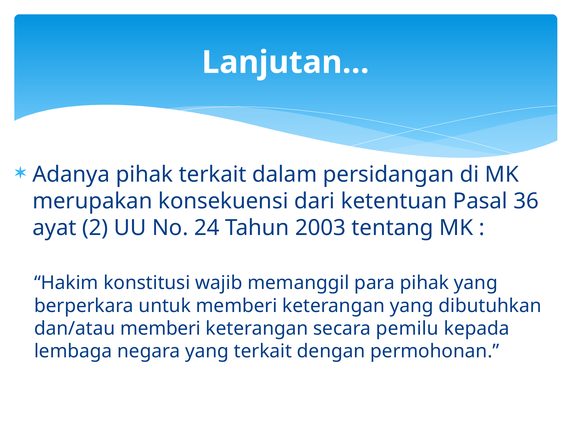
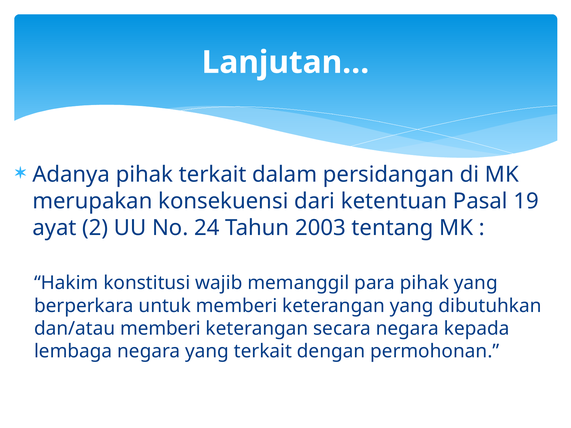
36: 36 -> 19
secara pemilu: pemilu -> negara
